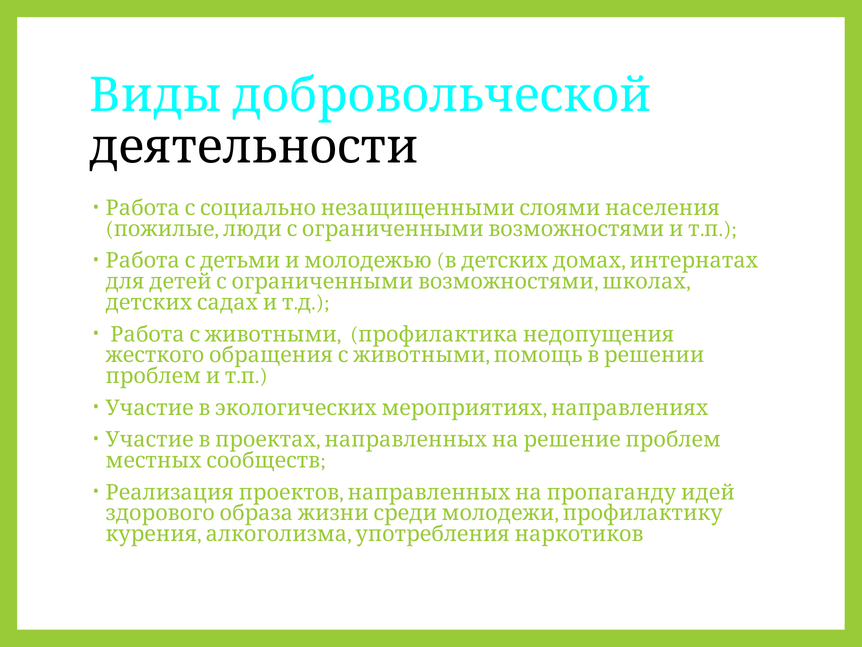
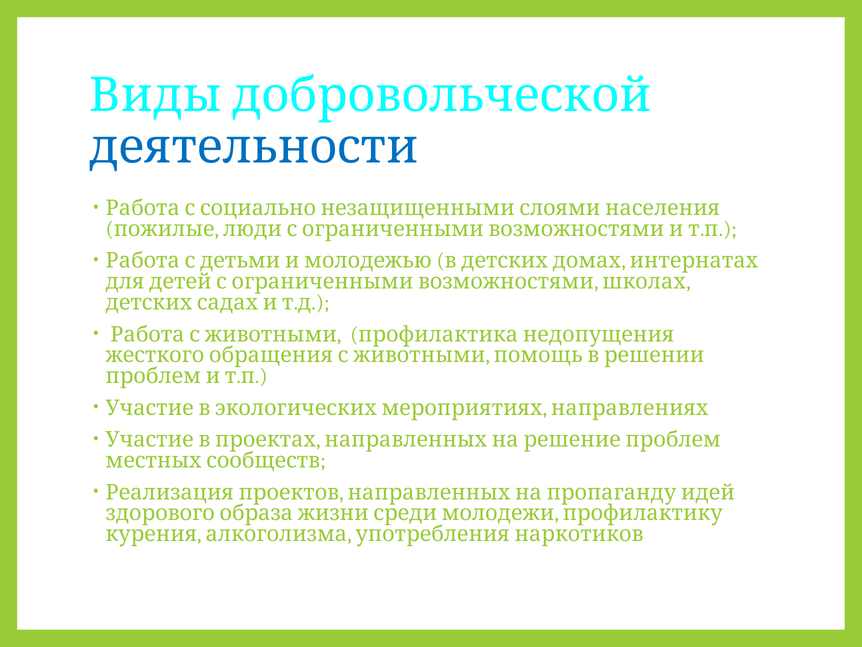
деятельности colour: black -> blue
